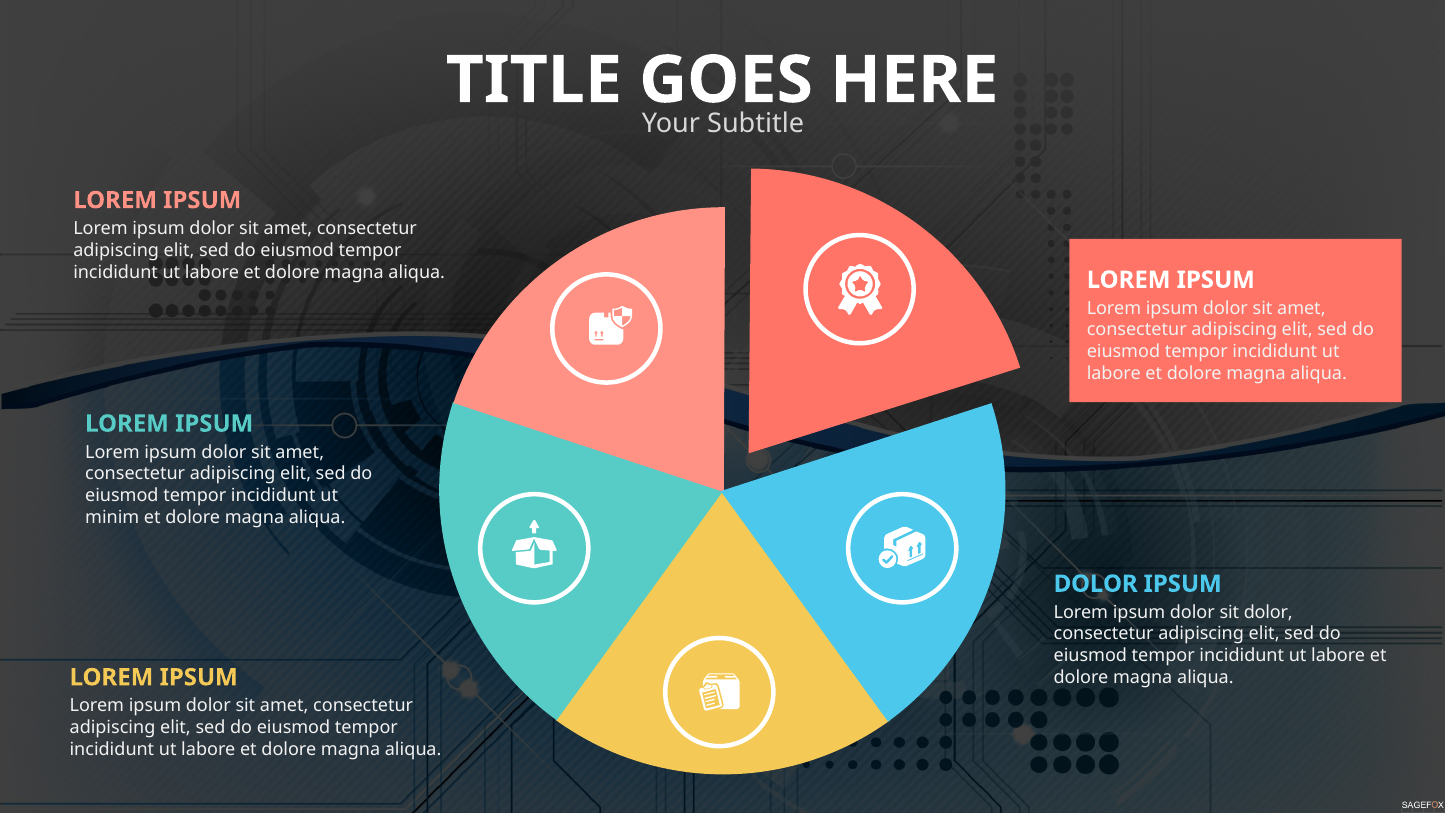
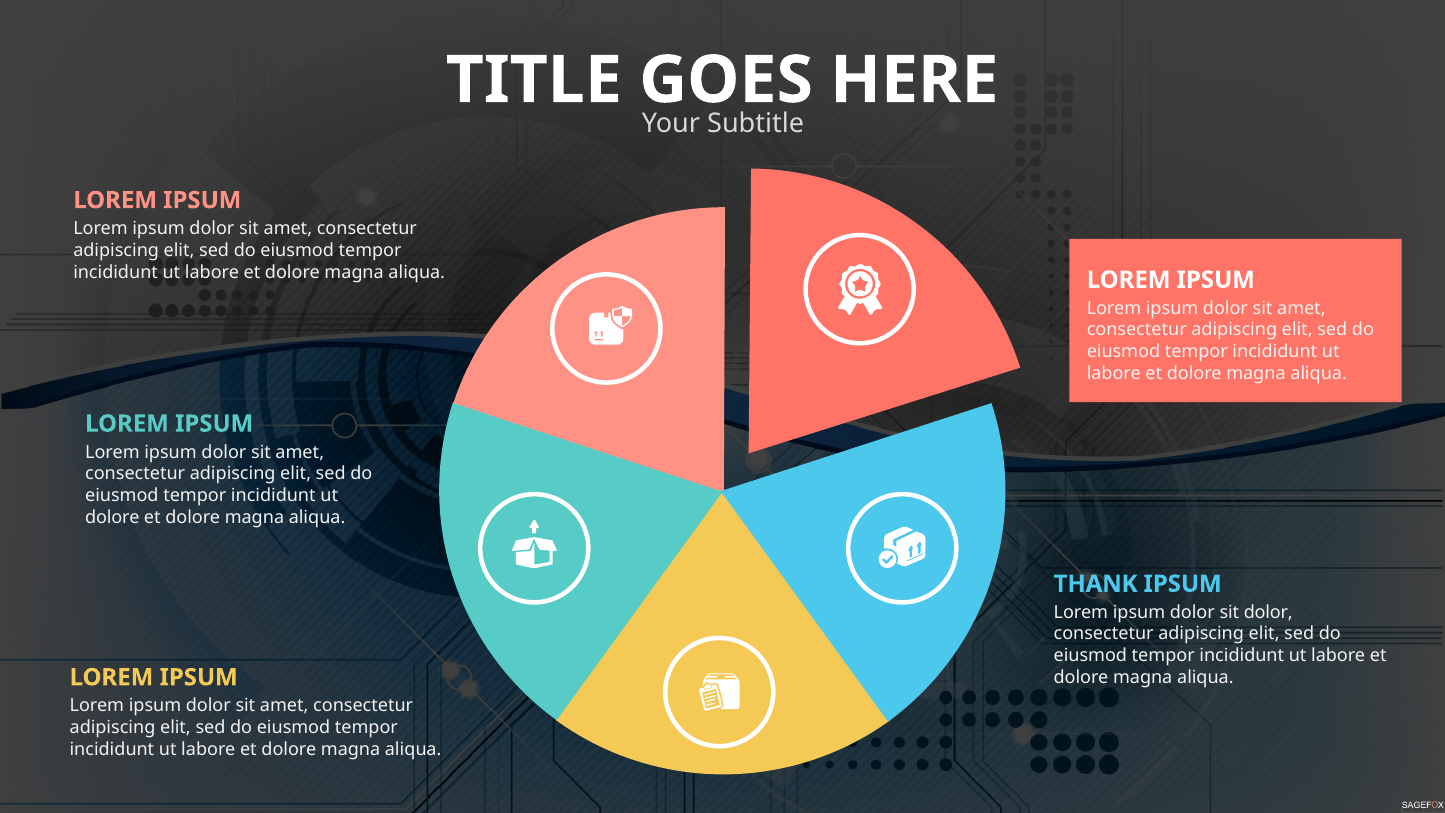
minim at (112, 517): minim -> dolore
DOLOR at (1096, 584): DOLOR -> THANK
